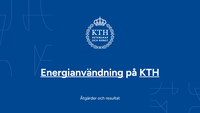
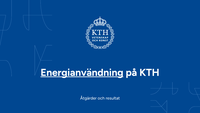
KTH underline: present -> none
